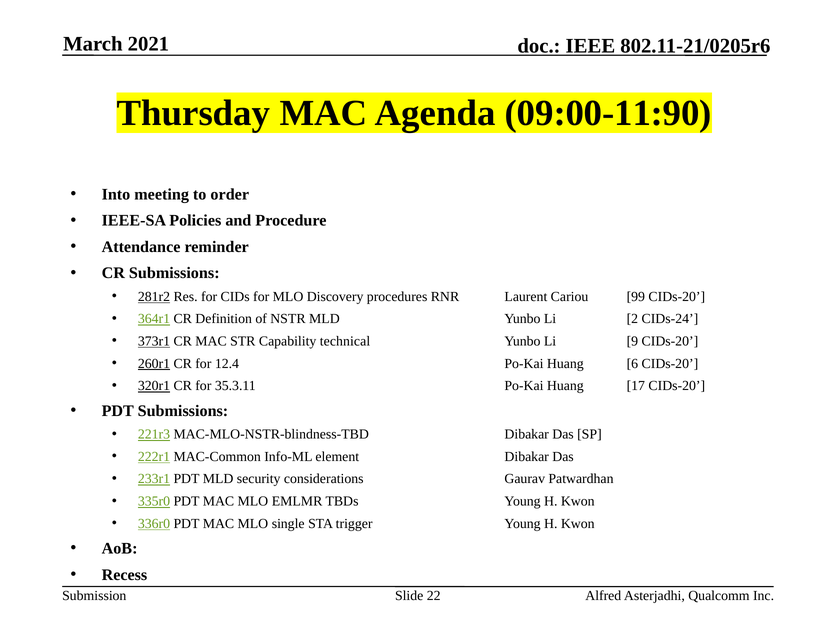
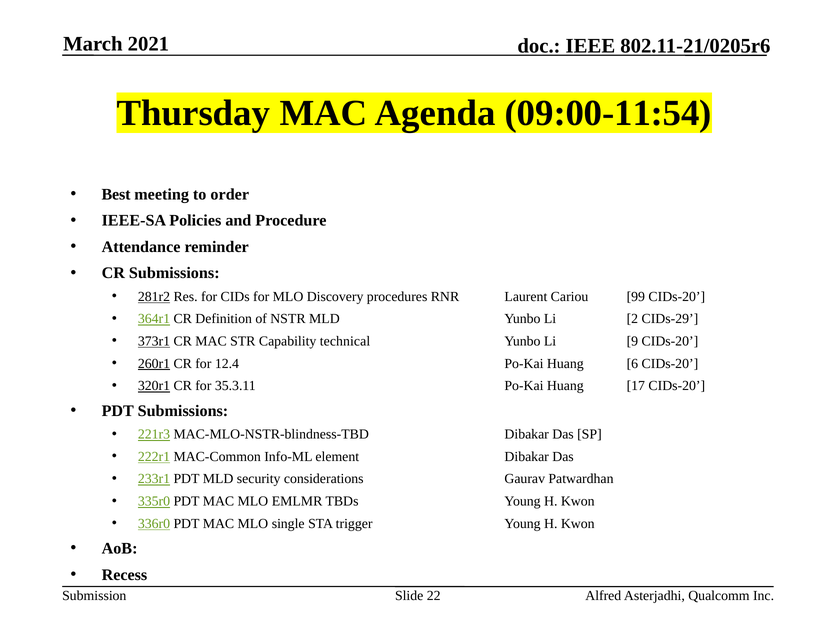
09:00-11:90: 09:00-11:90 -> 09:00-11:54
Into: Into -> Best
CIDs-24: CIDs-24 -> CIDs-29
